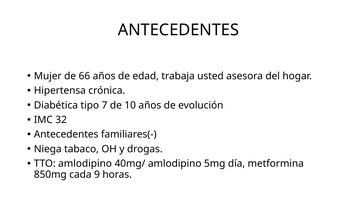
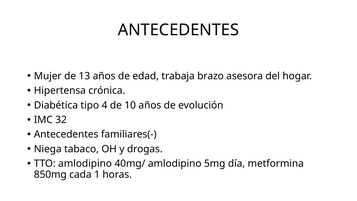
66: 66 -> 13
usted: usted -> brazo
7: 7 -> 4
9: 9 -> 1
